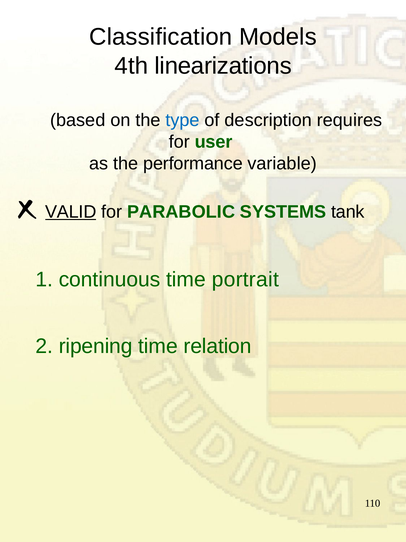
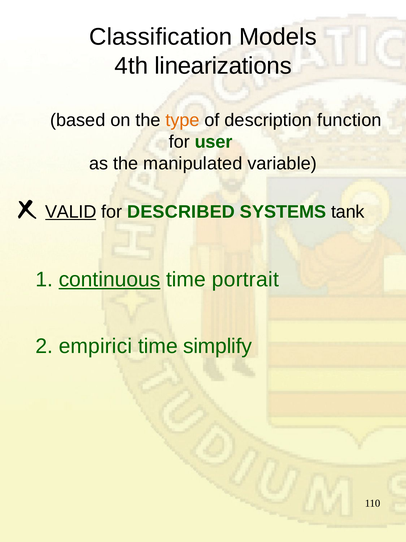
type colour: blue -> orange
requires: requires -> function
performance: performance -> manipulated
PARABOLIC: PARABOLIC -> DESCRIBED
continuous underline: none -> present
ripening: ripening -> empirici
relation: relation -> simplify
